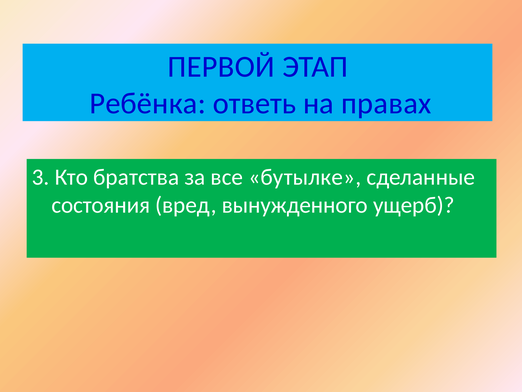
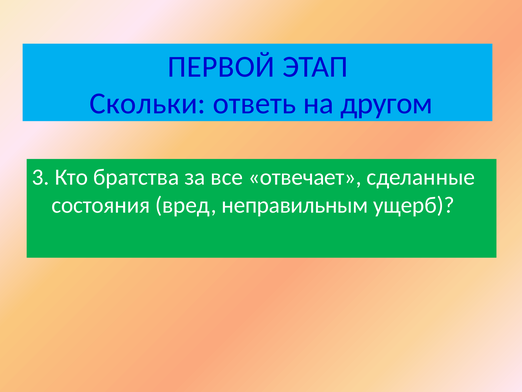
Ребёнка: Ребёнка -> Скольки
правах: правах -> другом
бутылке: бутылке -> отвечает
вынужденного: вынужденного -> неправильным
